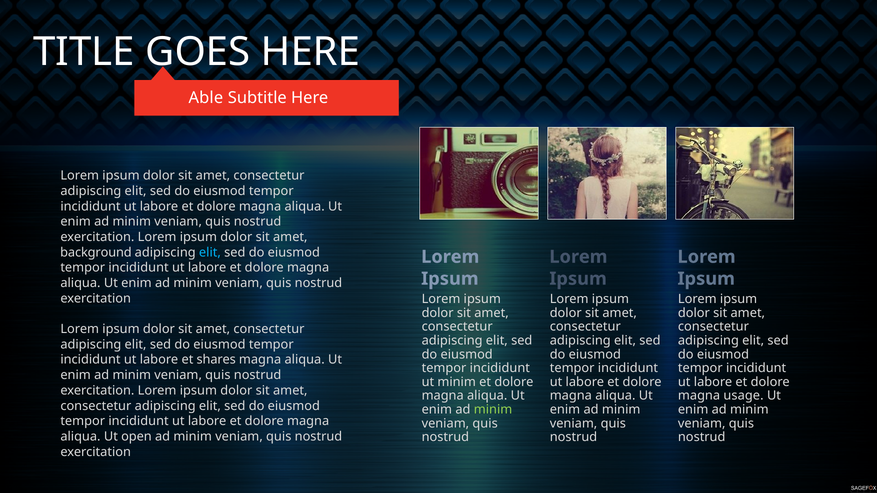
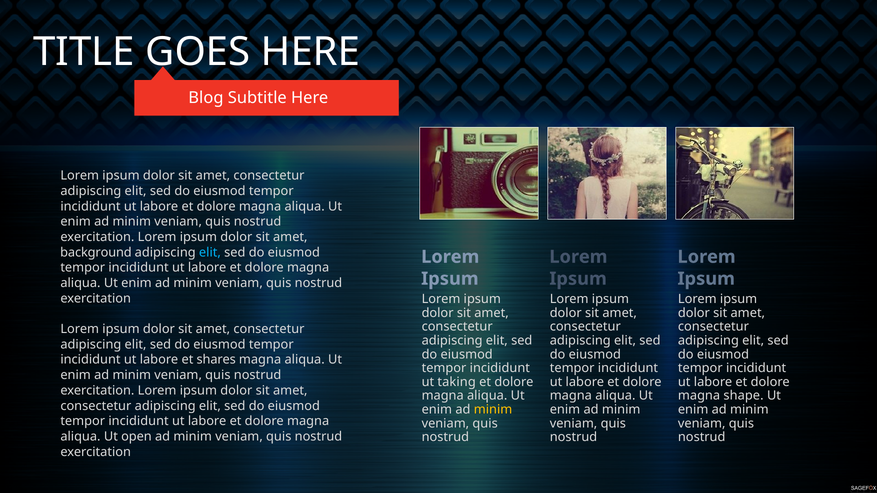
Able: Able -> Blog
ut minim: minim -> taking
usage: usage -> shape
minim at (493, 410) colour: light green -> yellow
